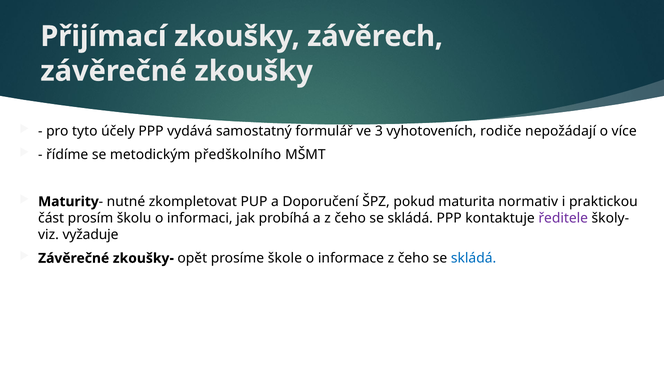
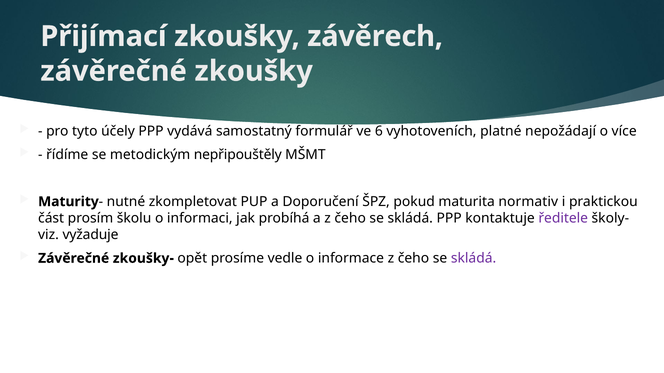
3: 3 -> 6
rodiče: rodiče -> platné
předškolního: předškolního -> nepřipouštěly
škole: škole -> vedle
skládá at (474, 259) colour: blue -> purple
